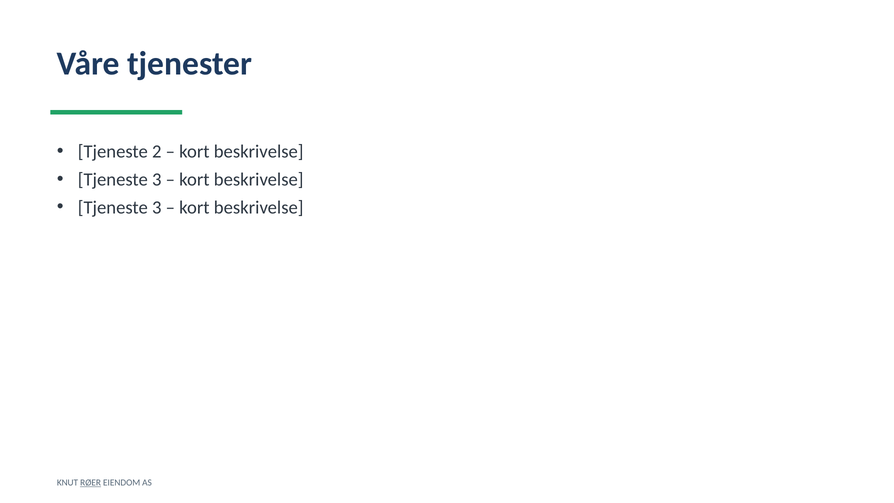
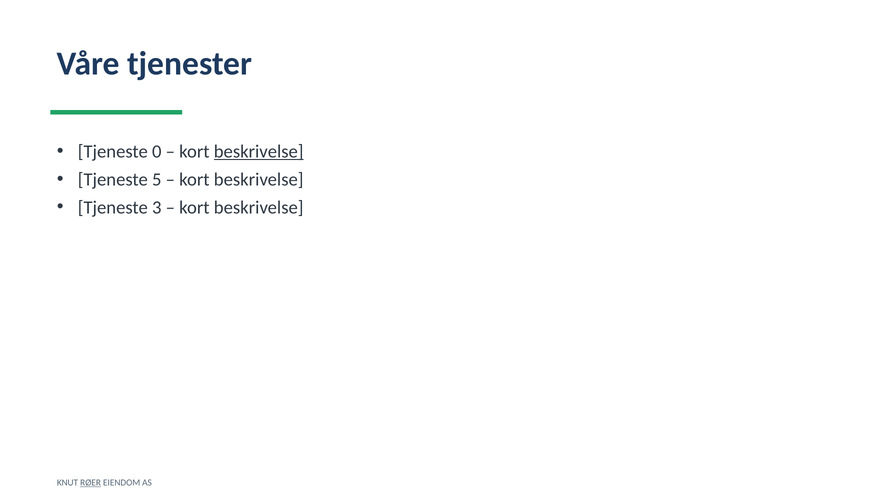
2: 2 -> 0
beskrivelse at (259, 151) underline: none -> present
3 at (157, 179): 3 -> 5
